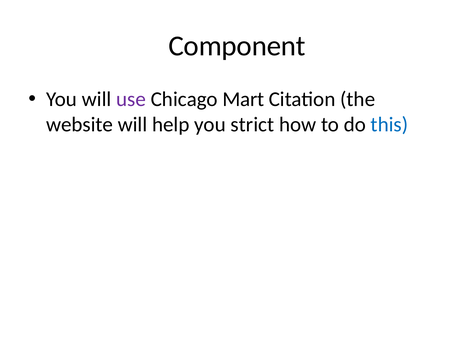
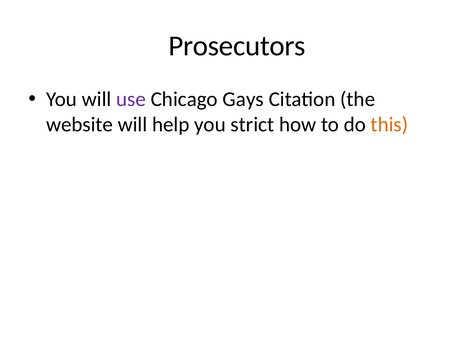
Component: Component -> Prosecutors
Mart: Mart -> Gays
this colour: blue -> orange
